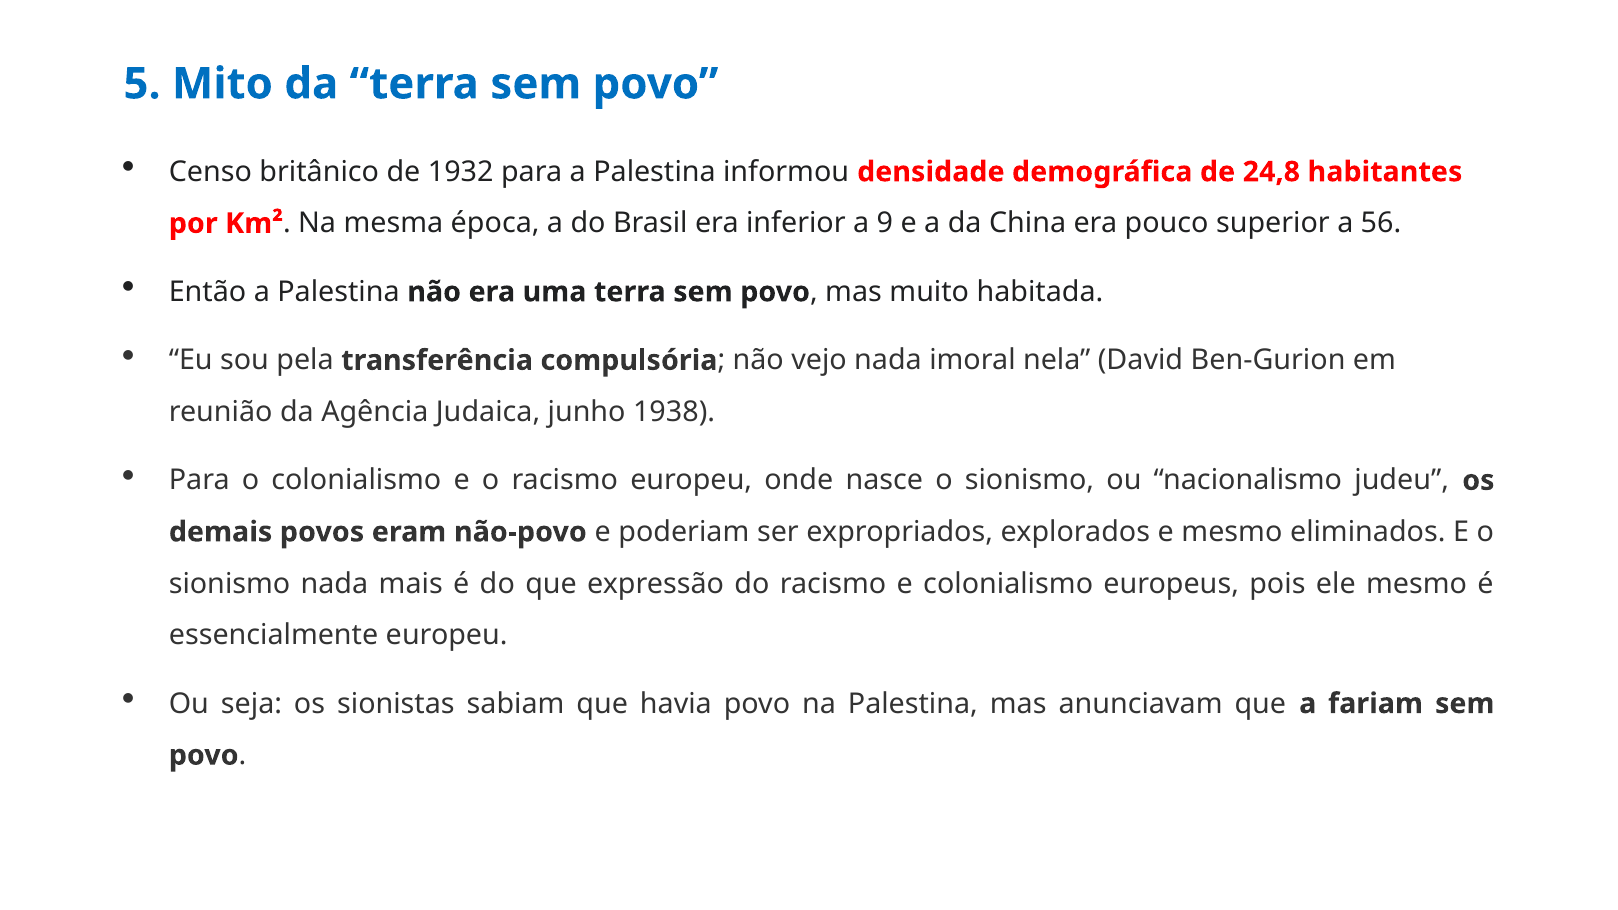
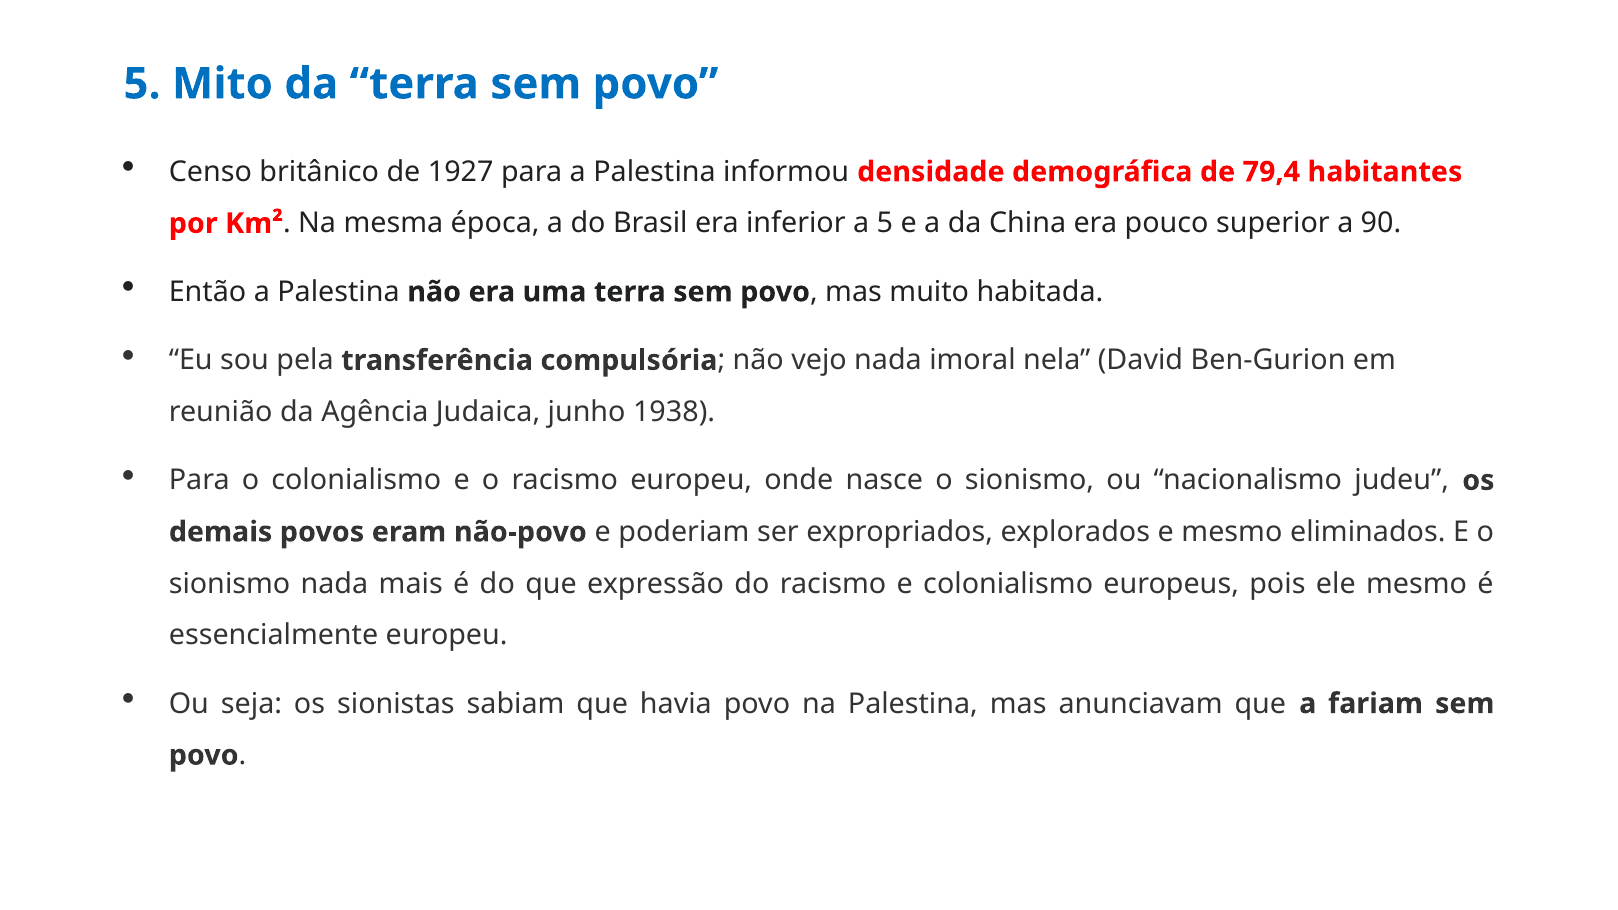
1932: 1932 -> 1927
24,8: 24,8 -> 79,4
a 9: 9 -> 5
56: 56 -> 90
